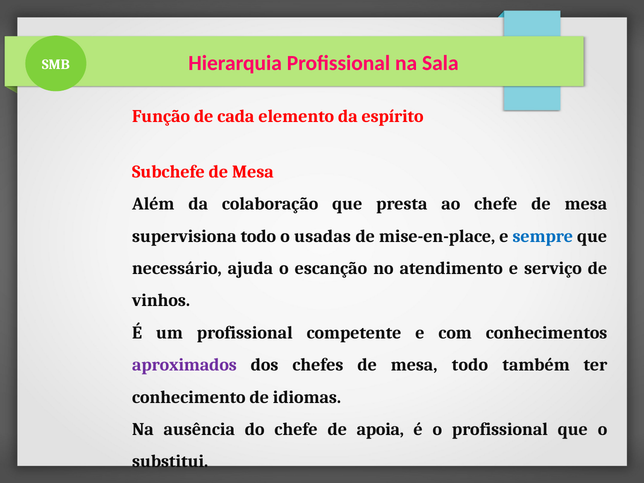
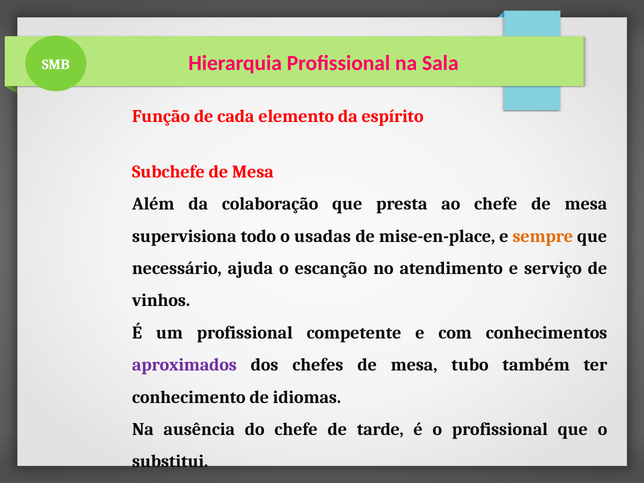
sempre colour: blue -> orange
mesa todo: todo -> tubo
apoia: apoia -> tarde
